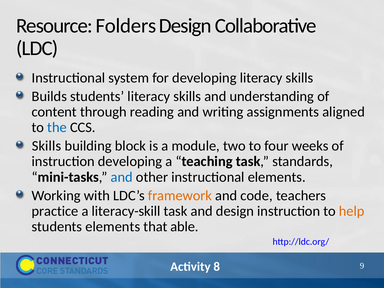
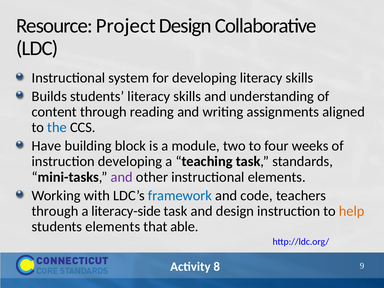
Folders: Folders -> Project
Skills at (46, 146): Skills -> Have
and at (122, 177) colour: blue -> purple
framework colour: orange -> blue
practice at (55, 211): practice -> through
literacy-skill: literacy-skill -> literacy-side
